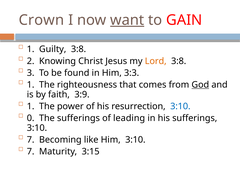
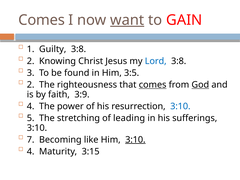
Crown at (41, 20): Crown -> Comes
Lord colour: orange -> blue
3:3: 3:3 -> 3:5
1 at (31, 85): 1 -> 2
comes at (153, 85) underline: none -> present
1 at (31, 106): 1 -> 4
0: 0 -> 5
The sufferings: sufferings -> stretching
3:10 at (135, 140) underline: none -> present
7 at (31, 151): 7 -> 4
